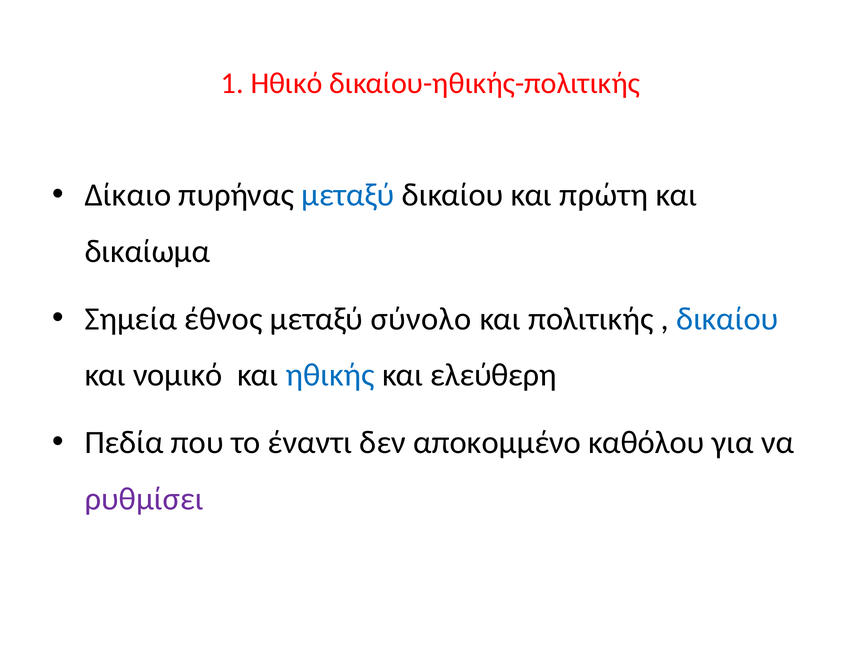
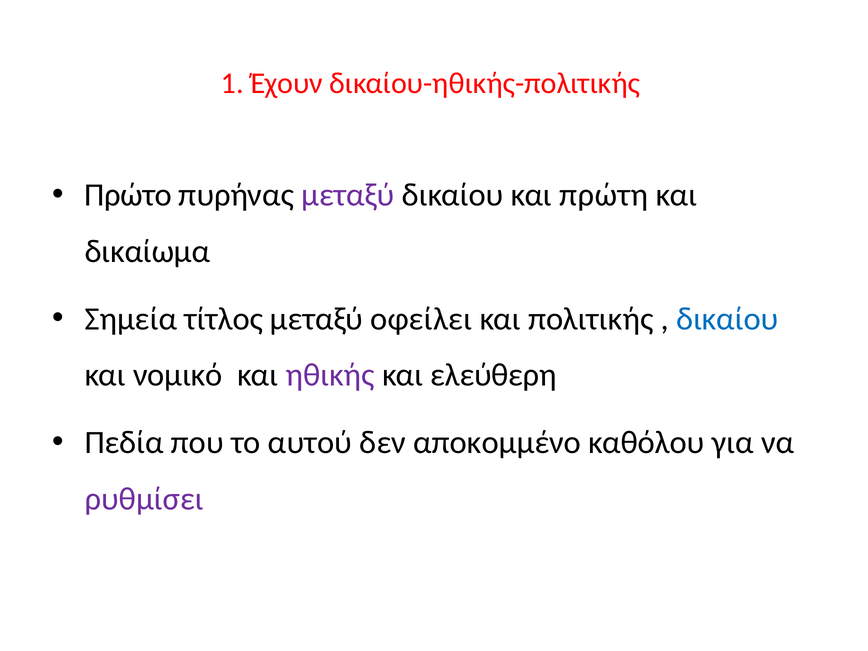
Ηθικό: Ηθικό -> Έχουν
Δίκαιο: Δίκαιο -> Πρώτο
μεταξύ at (348, 195) colour: blue -> purple
έθνος: έθνος -> τίτλος
σύνολο: σύνολο -> οφείλει
ηθικής colour: blue -> purple
έναντι: έναντι -> αυτού
